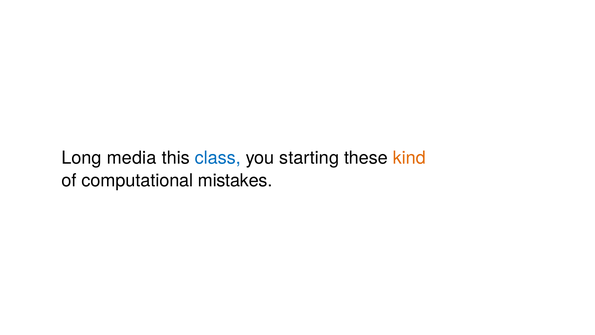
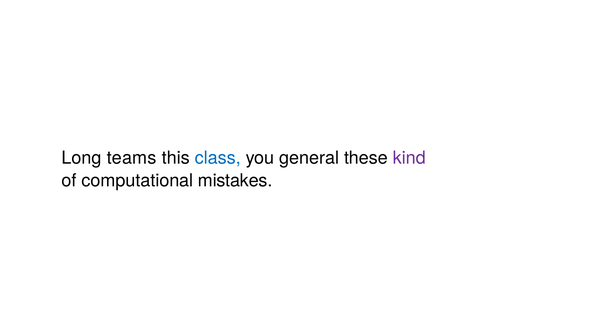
media: media -> teams
starting: starting -> general
kind colour: orange -> purple
